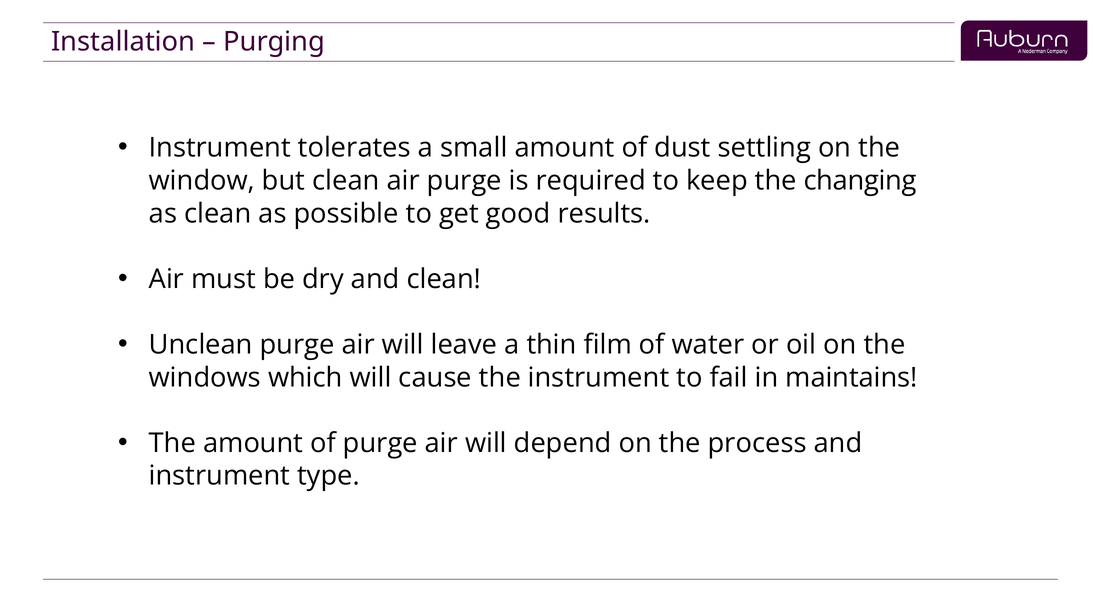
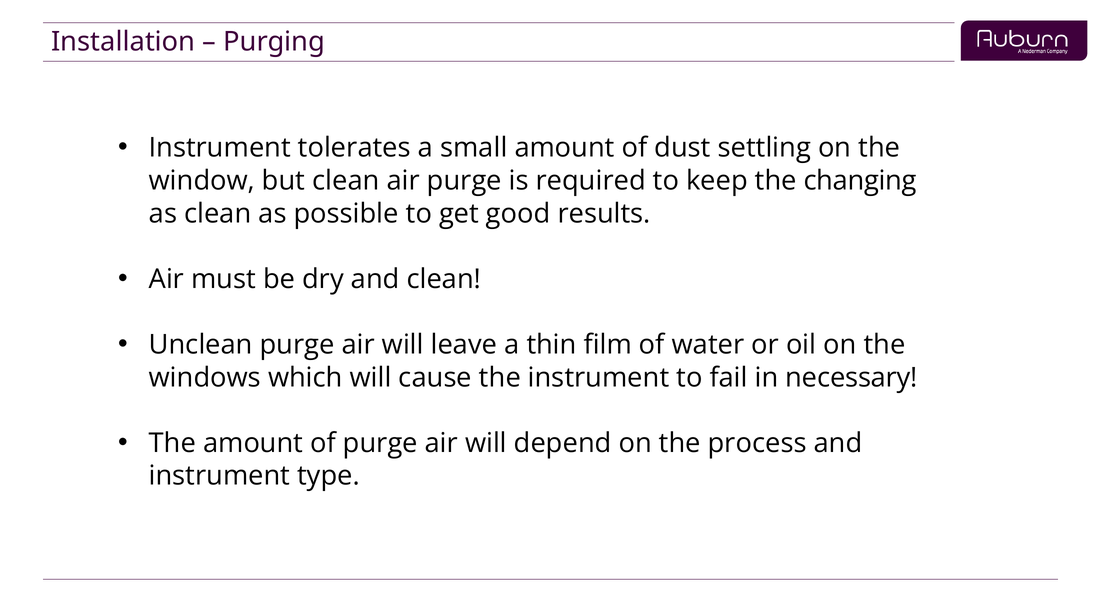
maintains: maintains -> necessary
